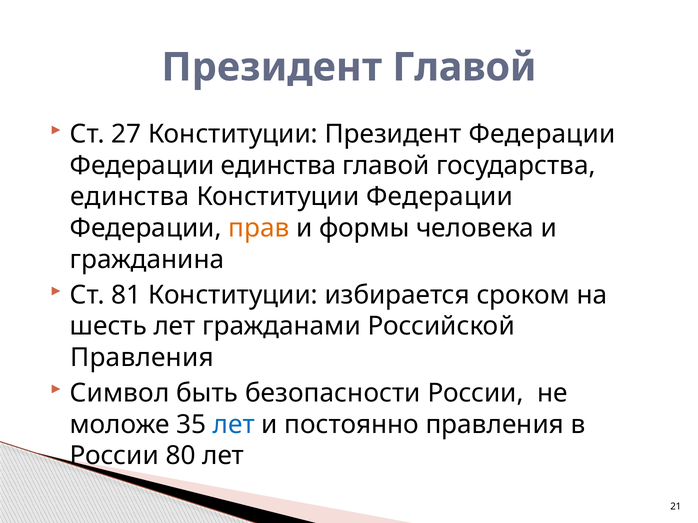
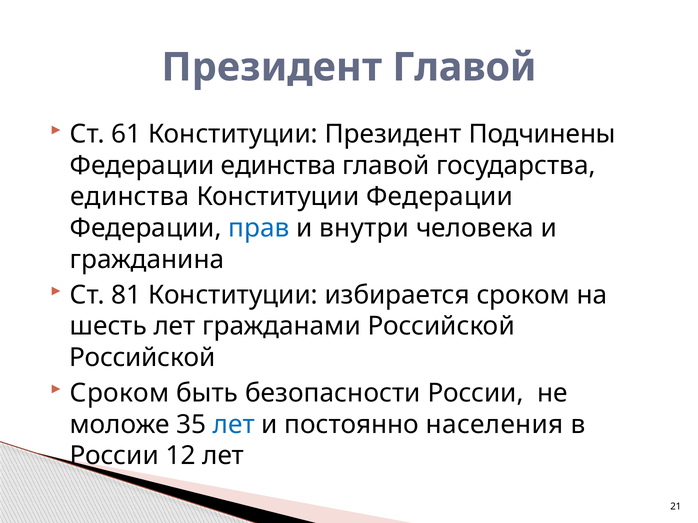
27: 27 -> 61
Президент Федерации: Федерации -> Подчинены
прав colour: orange -> blue
формы: формы -> внутри
Правления at (142, 358): Правления -> Российской
Символ at (120, 393): Символ -> Сроком
постоянно правления: правления -> населения
80: 80 -> 12
